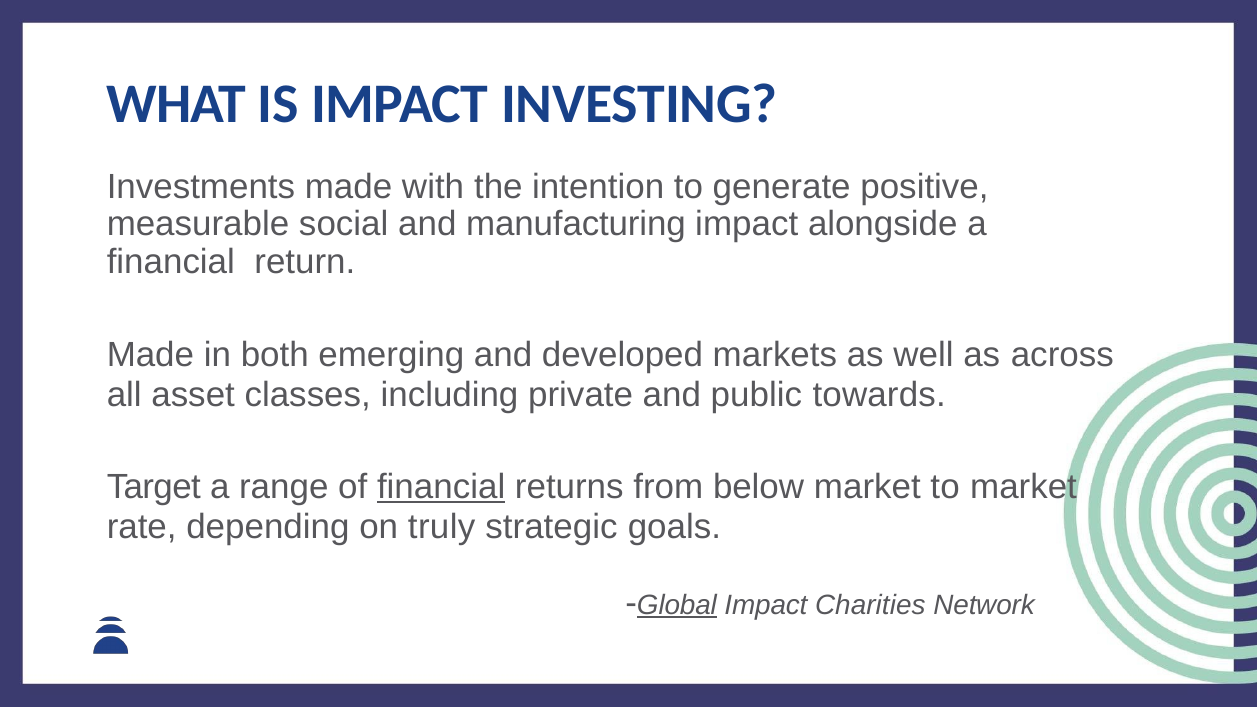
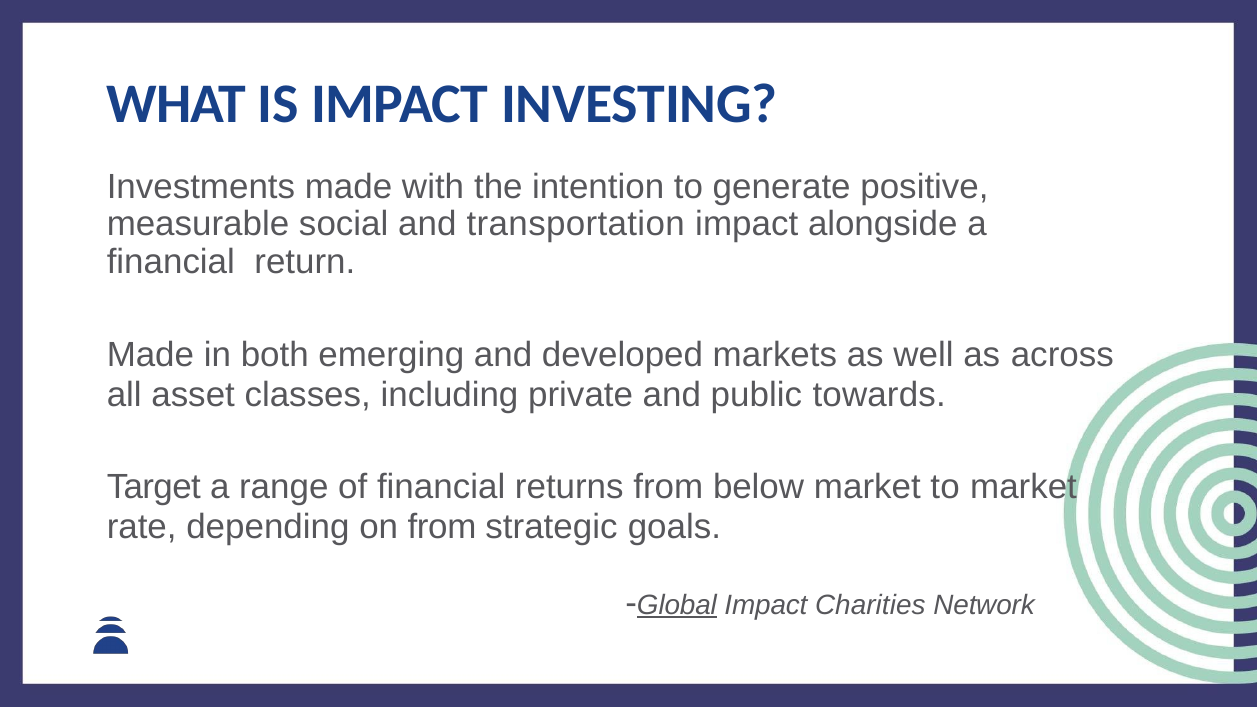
manufacturing: manufacturing -> transportation
financial at (441, 487) underline: present -> none
on truly: truly -> from
